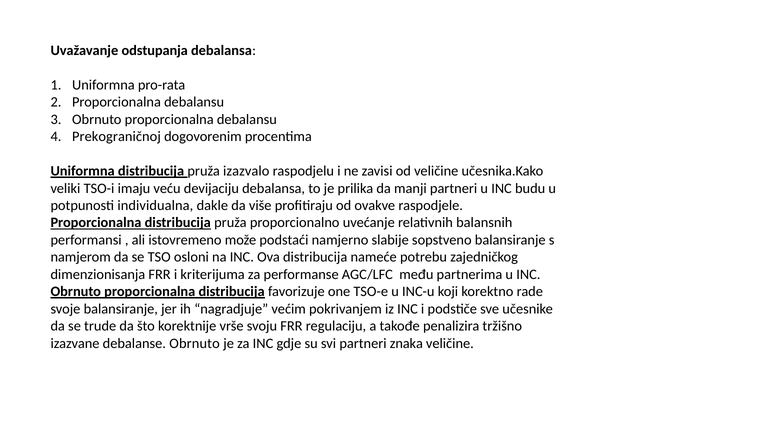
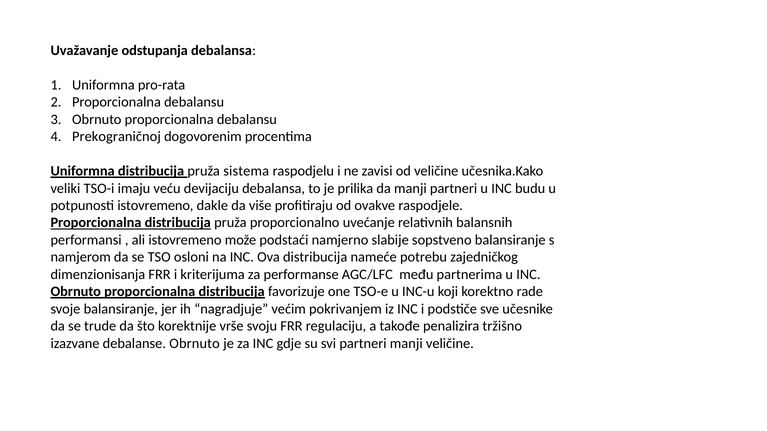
izazvalo: izazvalo -> sistema
potpunosti individualna: individualna -> istovremeno
partneri znaka: znaka -> manji
